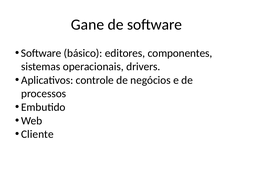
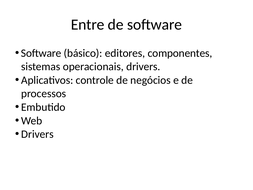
Gane: Gane -> Entre
Cliente at (37, 134): Cliente -> Drivers
